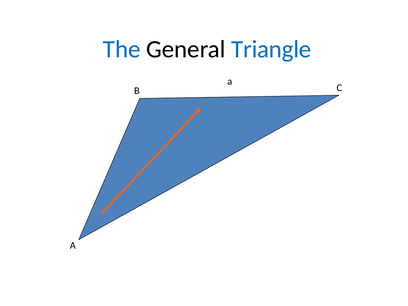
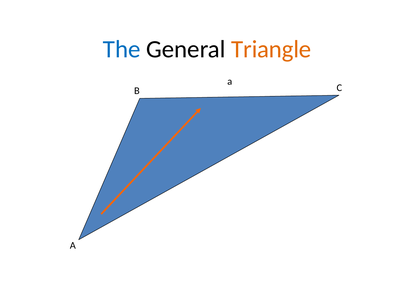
Triangle colour: blue -> orange
